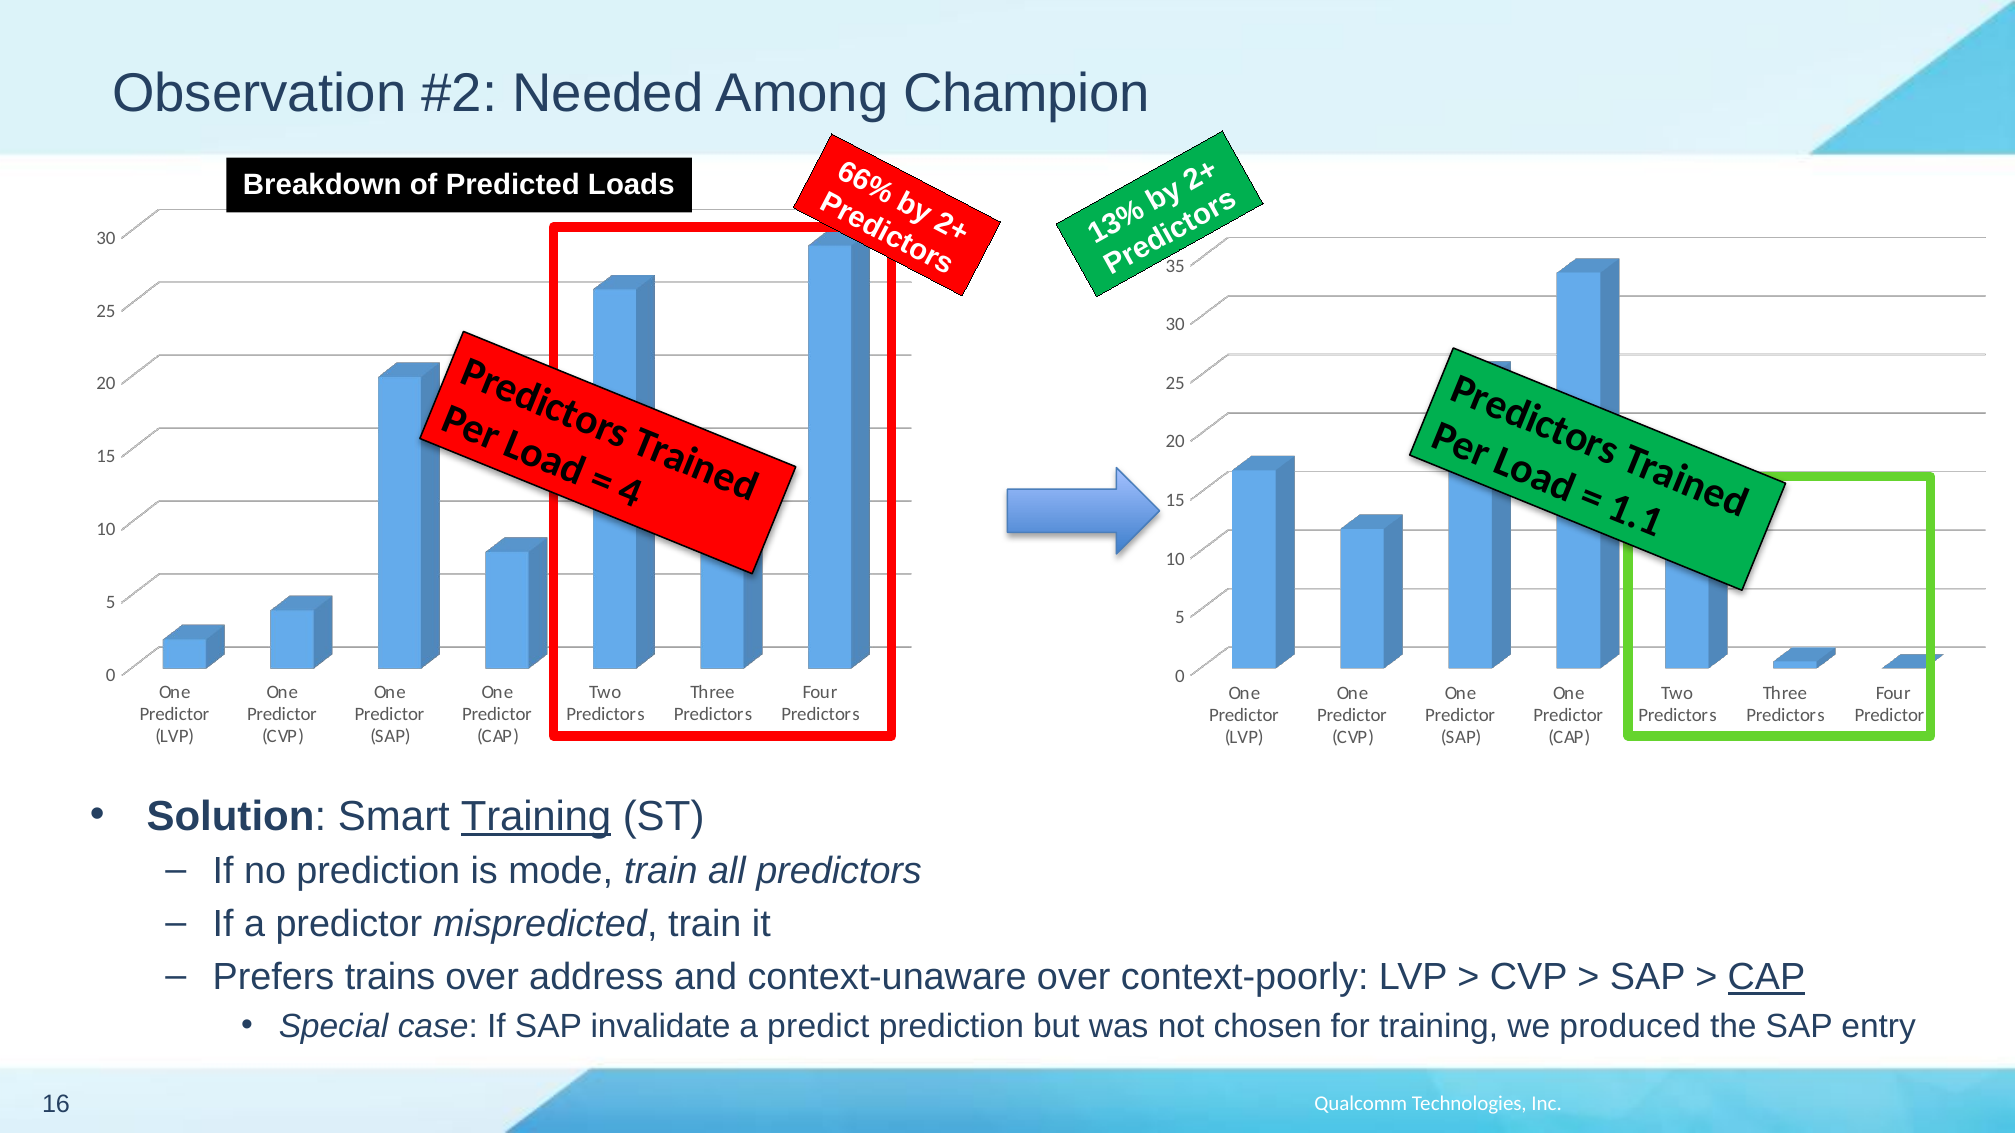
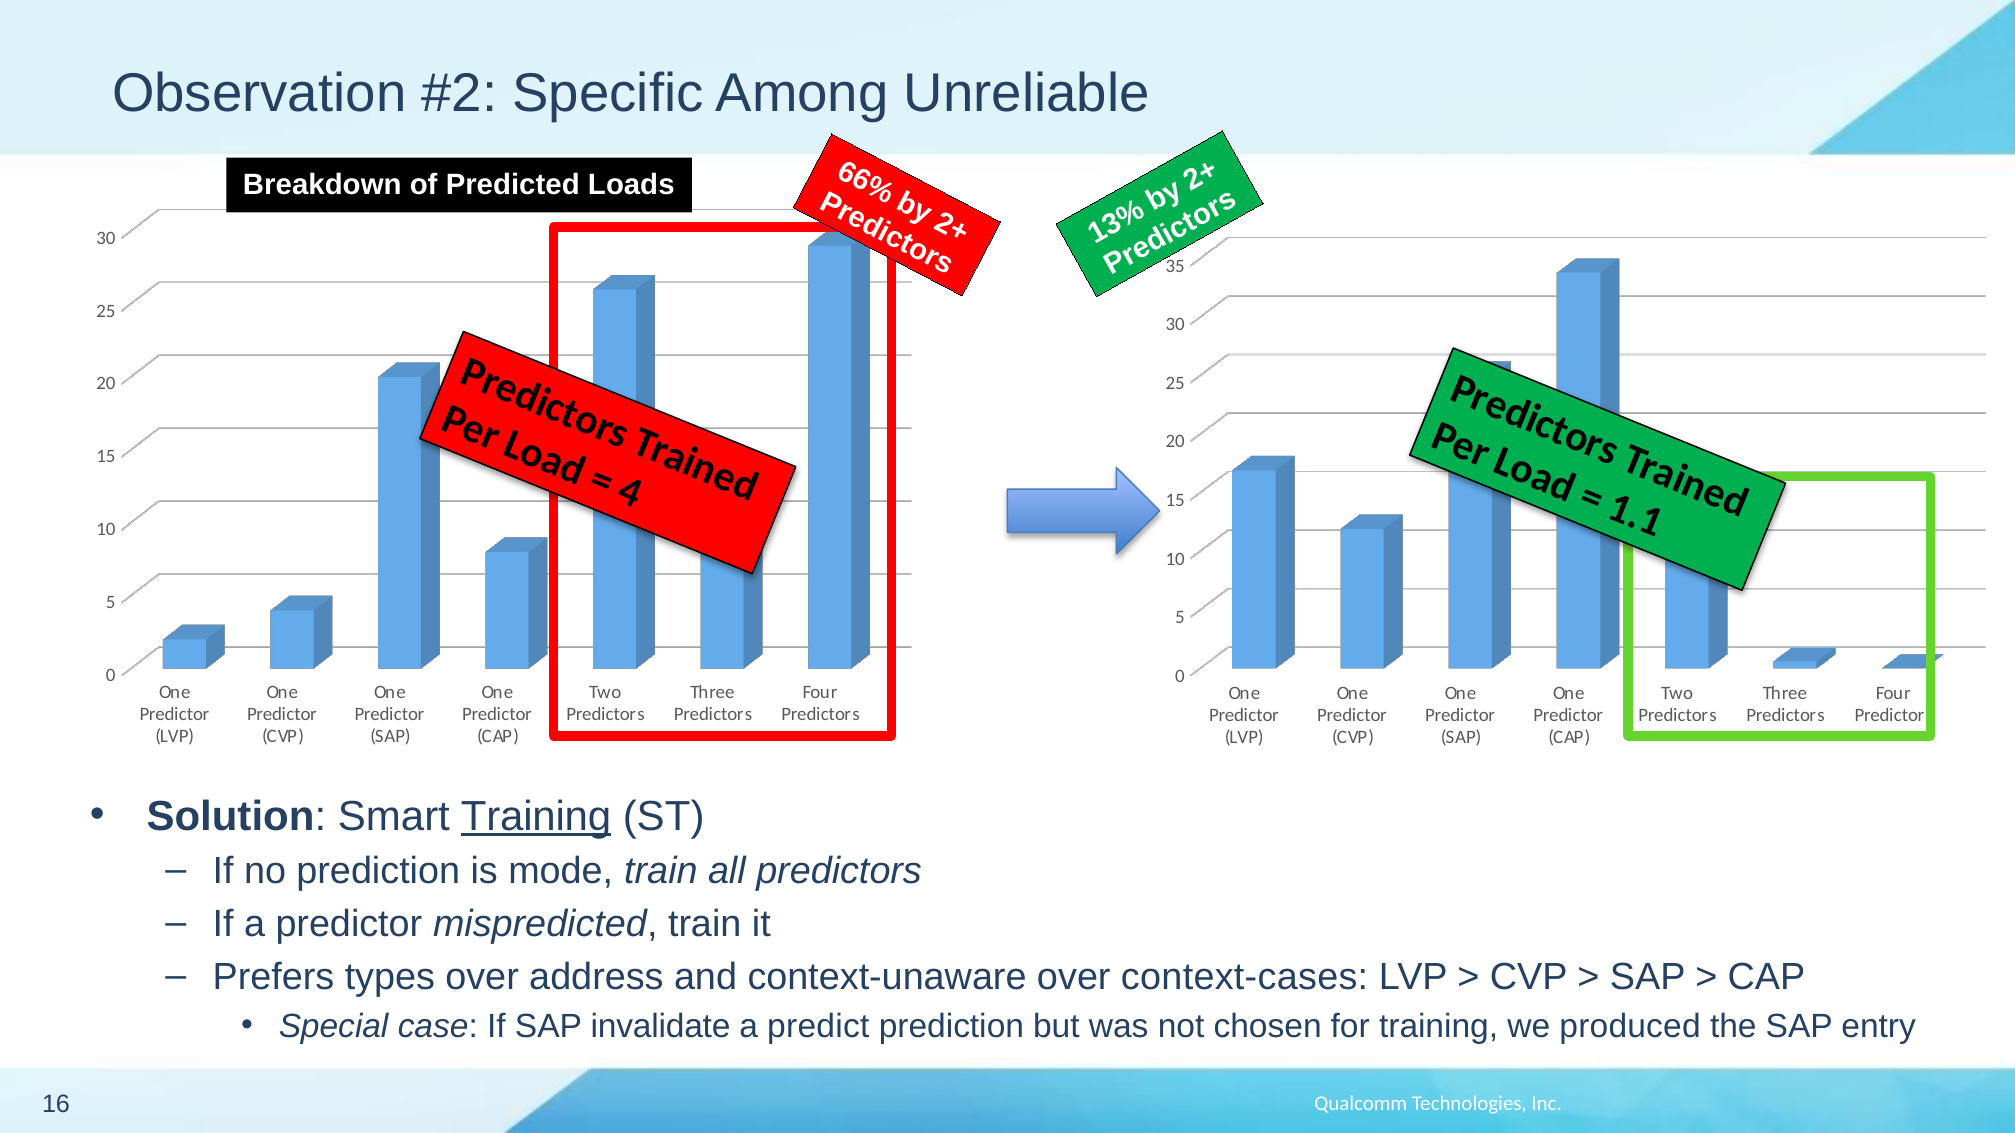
Needed: Needed -> Specific
Champion: Champion -> Unreliable
trains: trains -> types
context-poorly: context-poorly -> context-cases
CAP at (1766, 978) underline: present -> none
